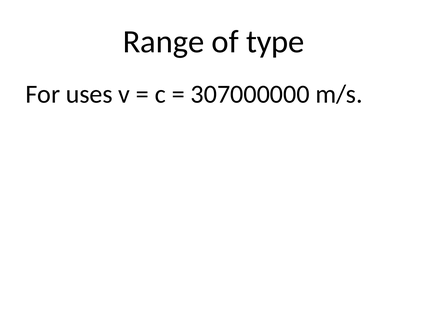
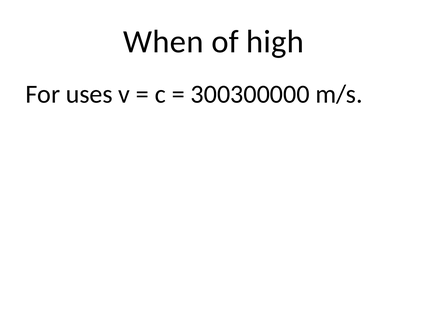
Range: Range -> When
type: type -> high
307000000: 307000000 -> 300300000
